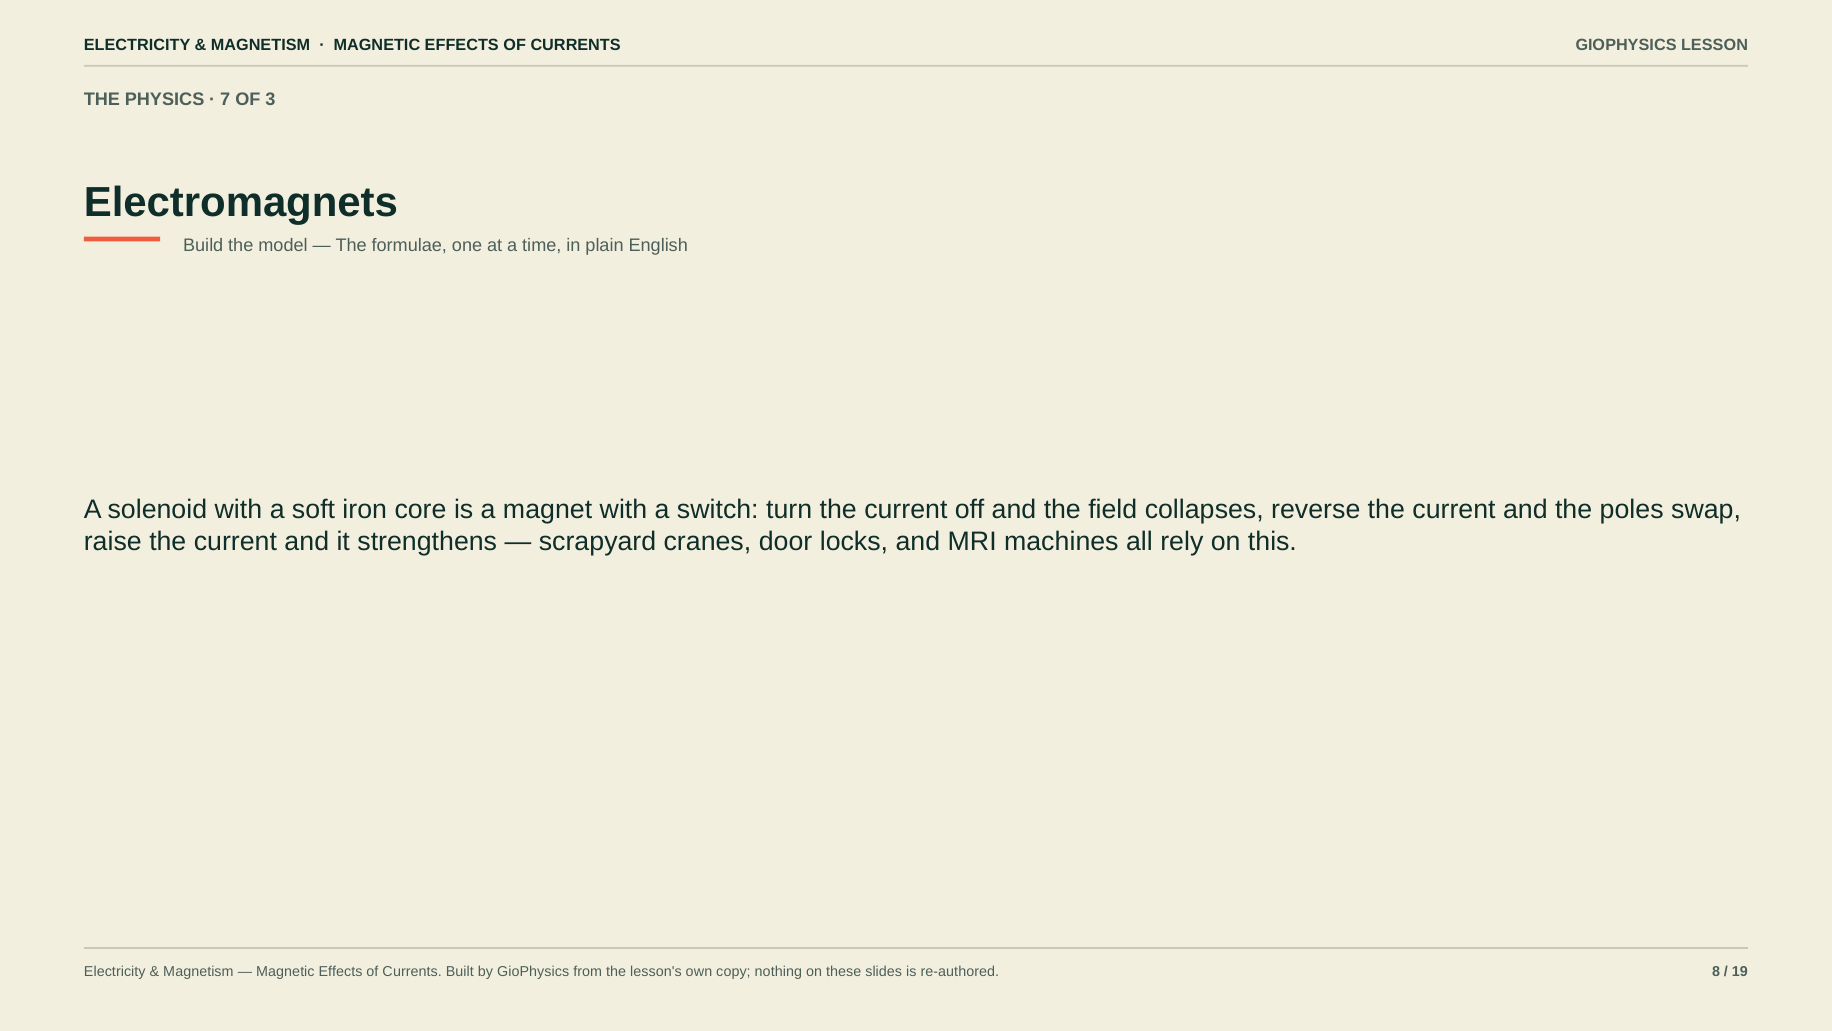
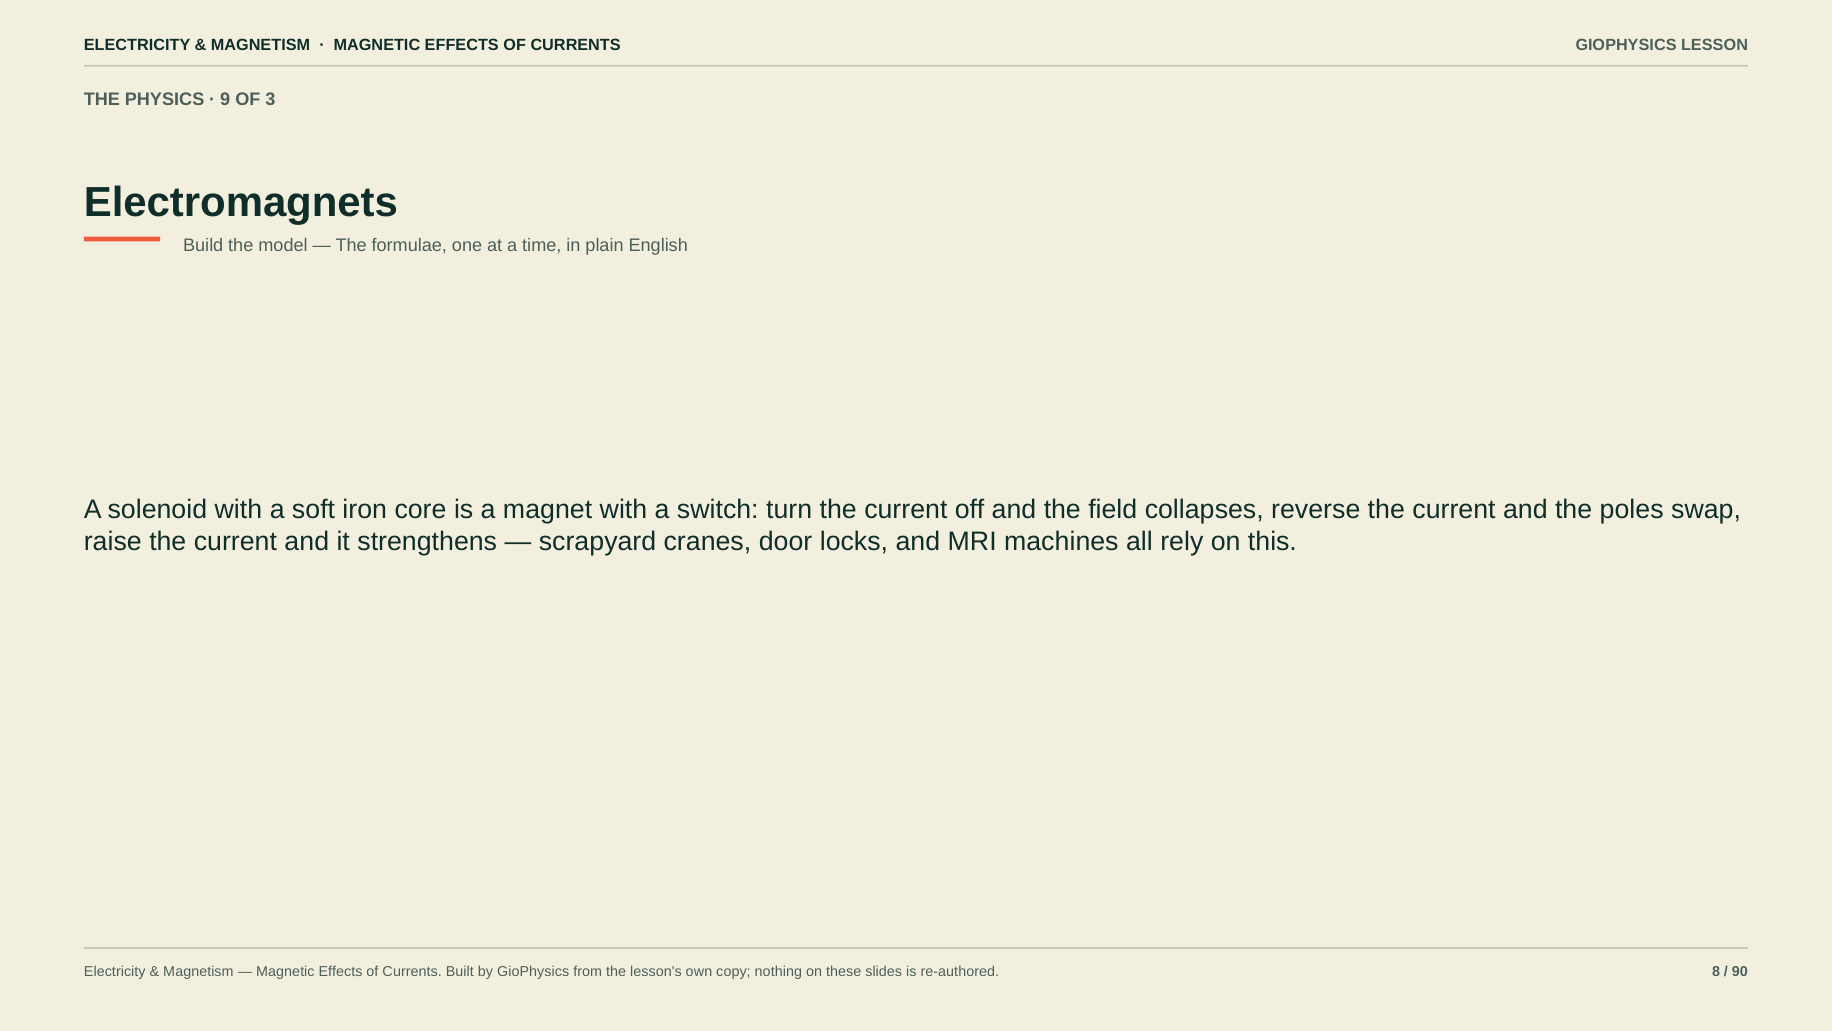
7: 7 -> 9
19: 19 -> 90
